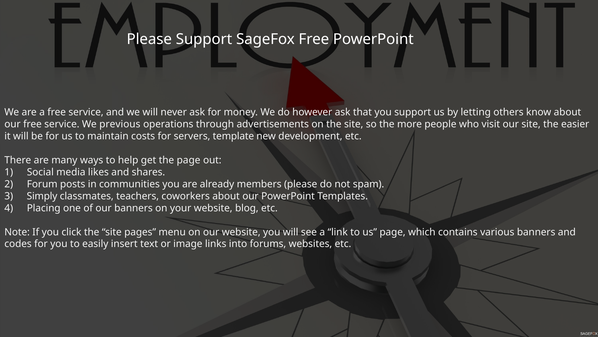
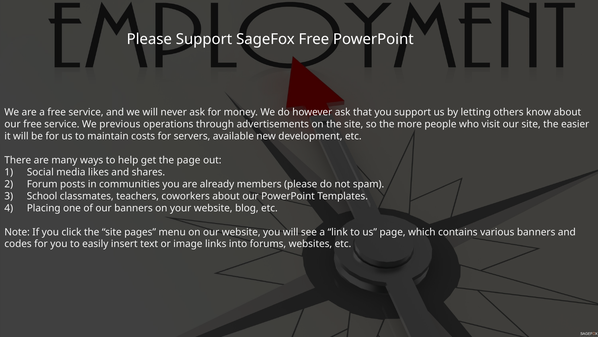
template: template -> available
Simply: Simply -> School
